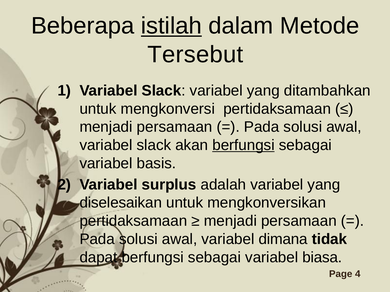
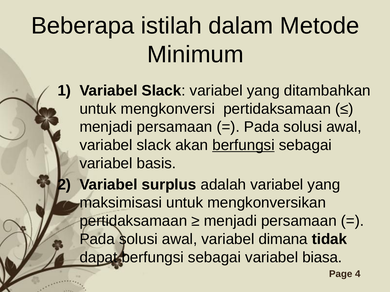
istilah underline: present -> none
Tersebut: Tersebut -> Minimum
diselesaikan: diselesaikan -> maksimisasi
